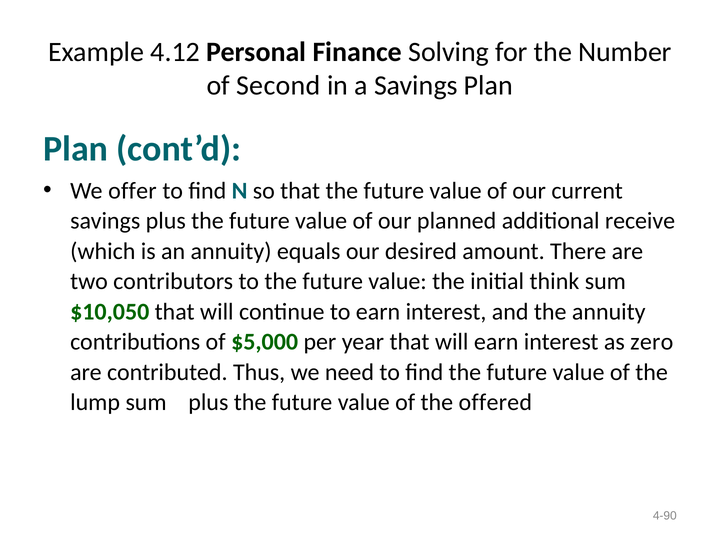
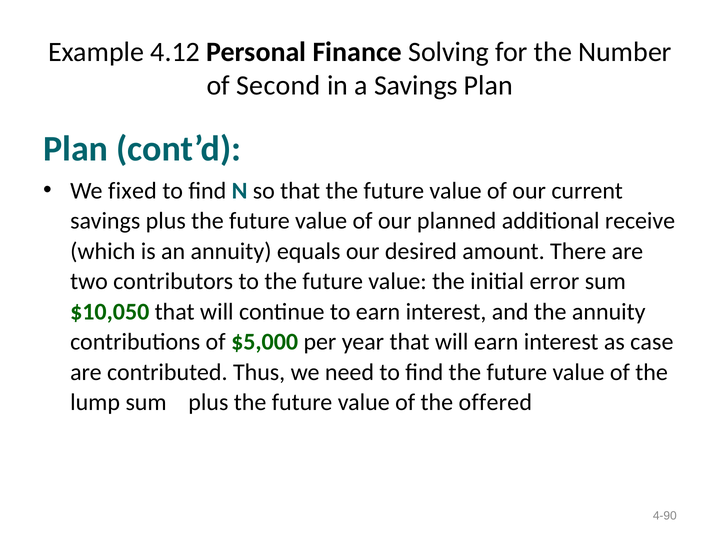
offer: offer -> fixed
think: think -> error
zero: zero -> case
